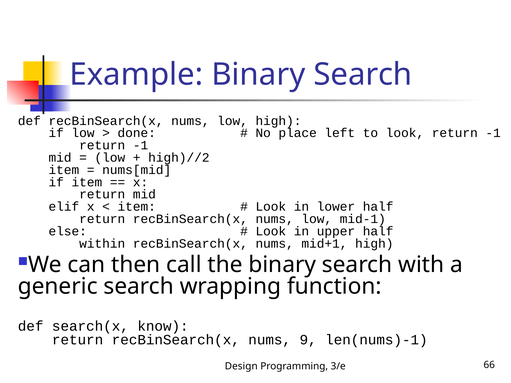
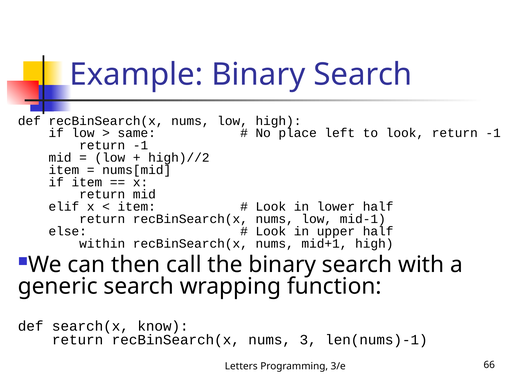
done: done -> same
9: 9 -> 3
Design: Design -> Letters
